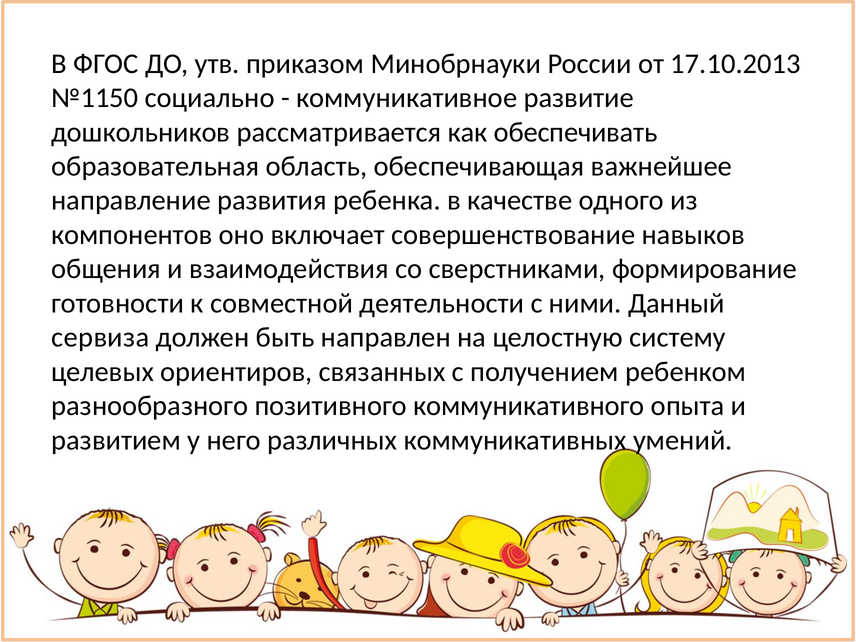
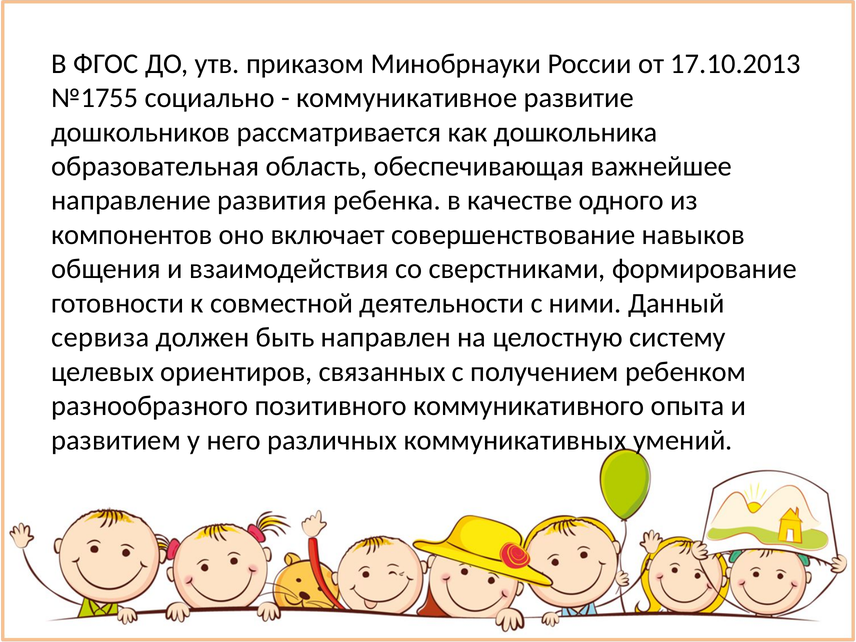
№1150: №1150 -> №1755
обеспечивать: обеспечивать -> дошкольника
